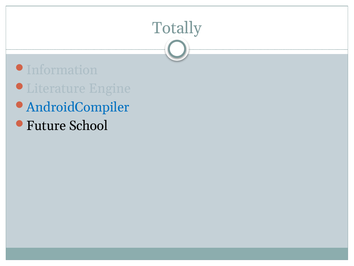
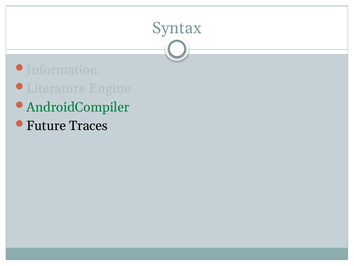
Totally: Totally -> Syntax
AndroidCompiler colour: blue -> green
School: School -> Traces
